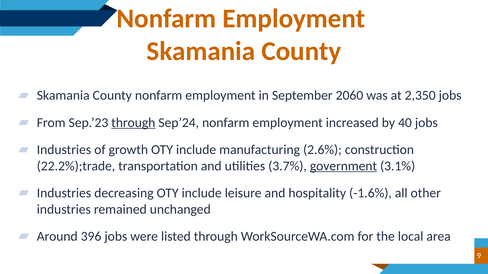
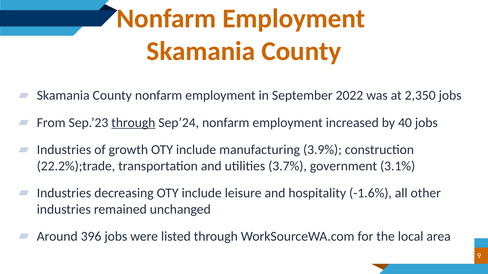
2060: 2060 -> 2022
2.6%: 2.6% -> 3.9%
government underline: present -> none
